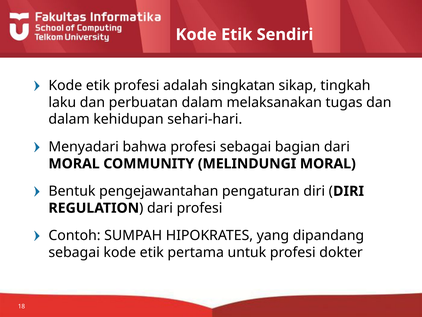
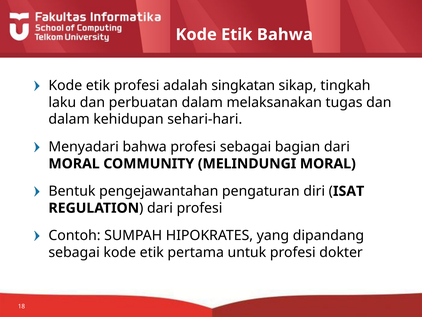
Etik Sendiri: Sendiri -> Bahwa
DIRI at (349, 191): DIRI -> ISAT
